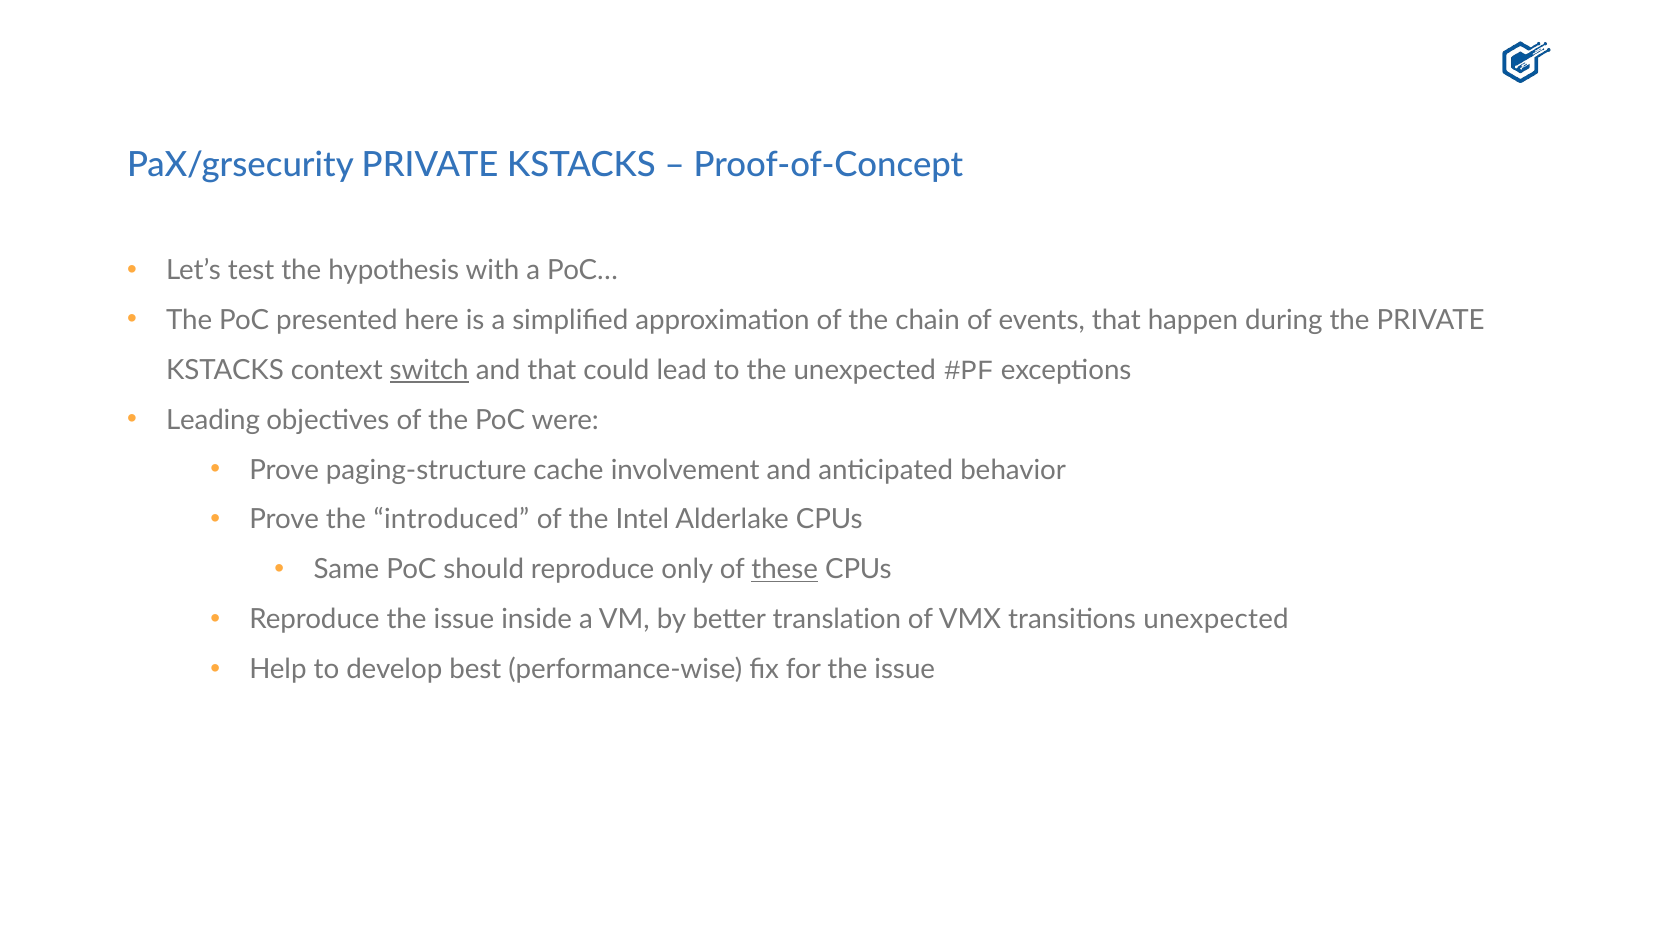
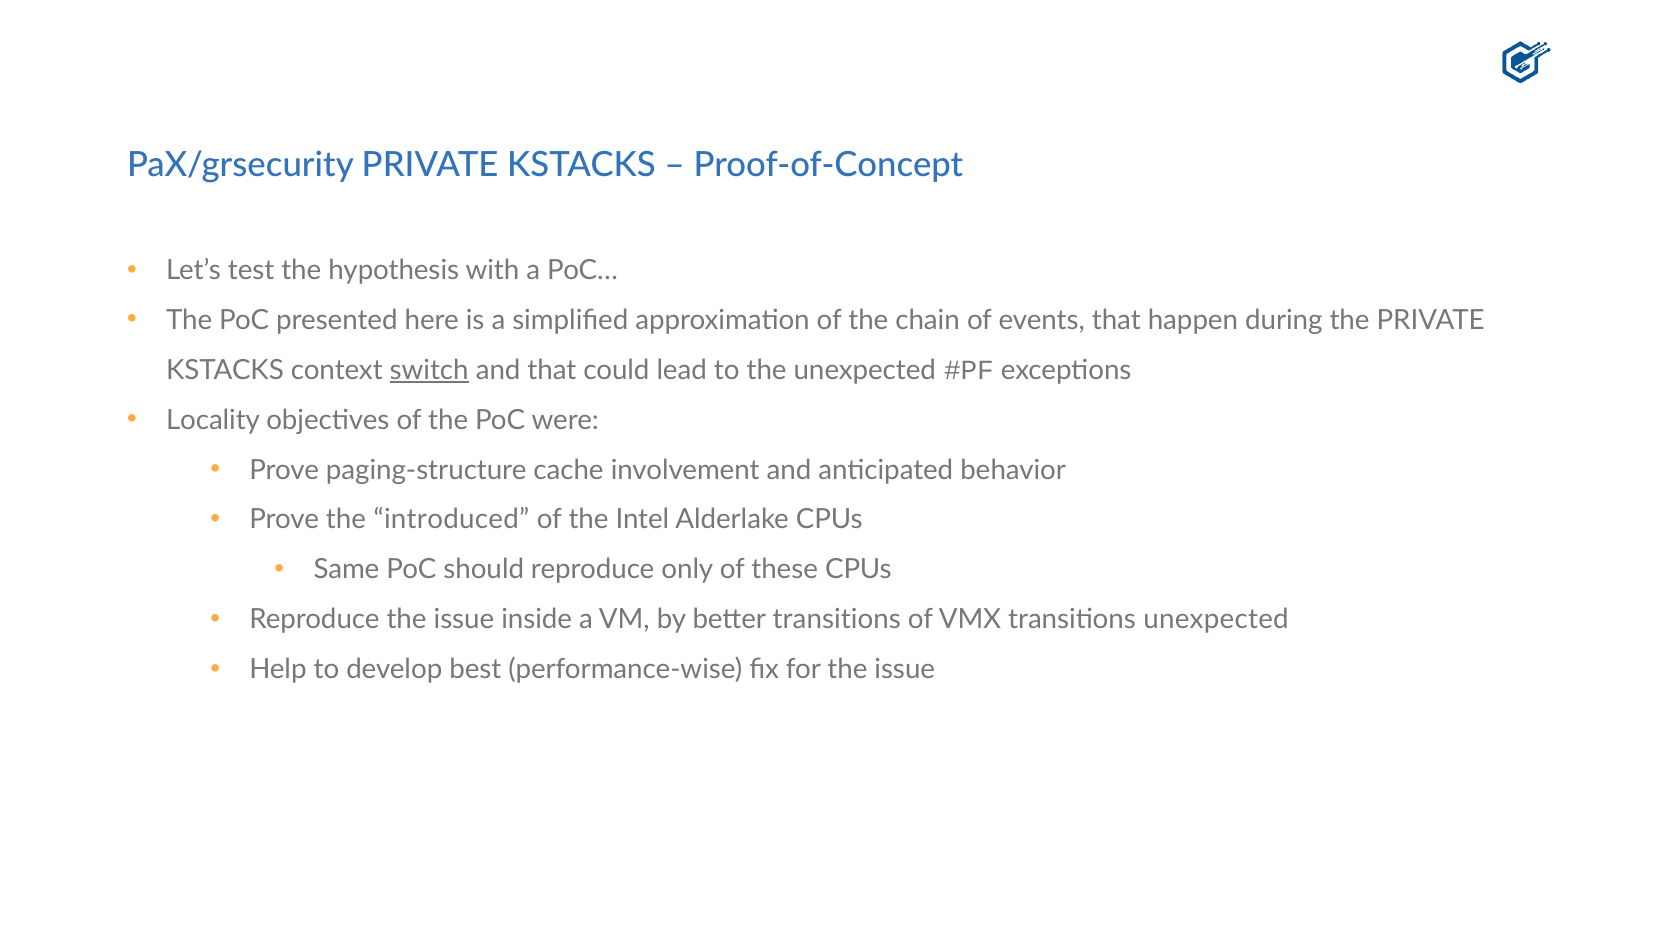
Leading: Leading -> Locality
these underline: present -> none
better translation: translation -> transitions
